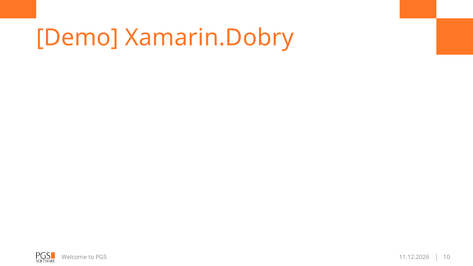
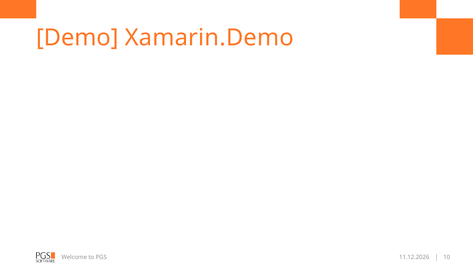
Xamarin.Dobry: Xamarin.Dobry -> Xamarin.Demo
